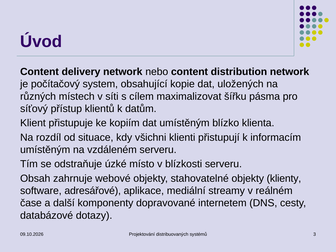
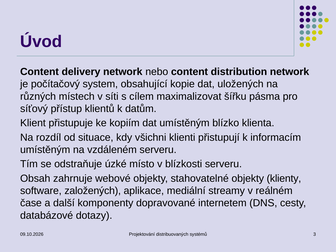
adresářové: adresářové -> založených
